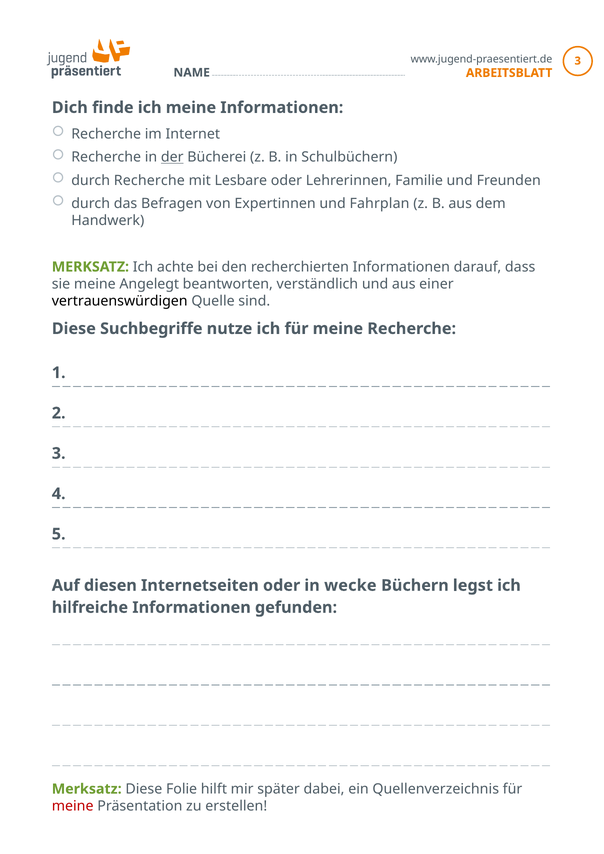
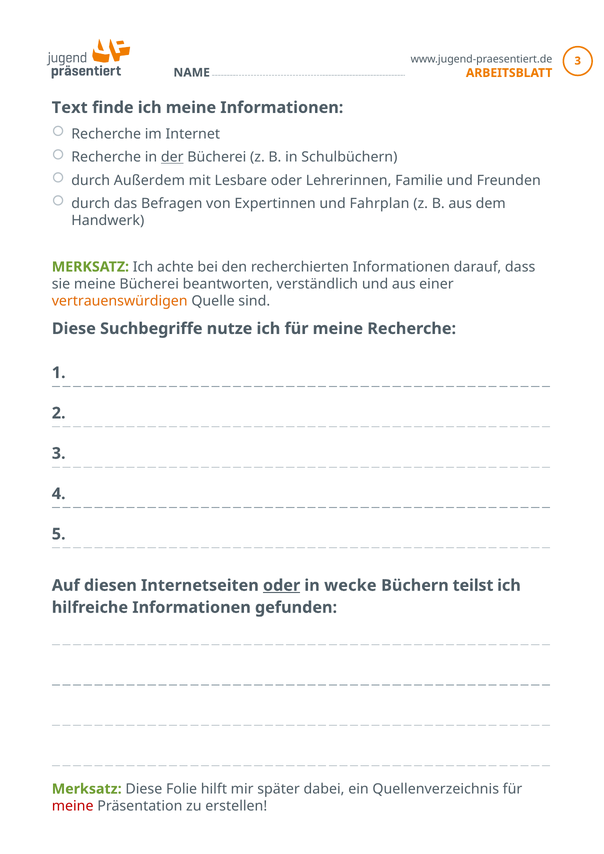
Dich: Dich -> Text
durch Recherche: Recherche -> Außerdem
meine Angelegt: Angelegt -> Bücherei
vertrauenswürdigen colour: black -> orange
oder at (282, 586) underline: none -> present
legst: legst -> teilst
